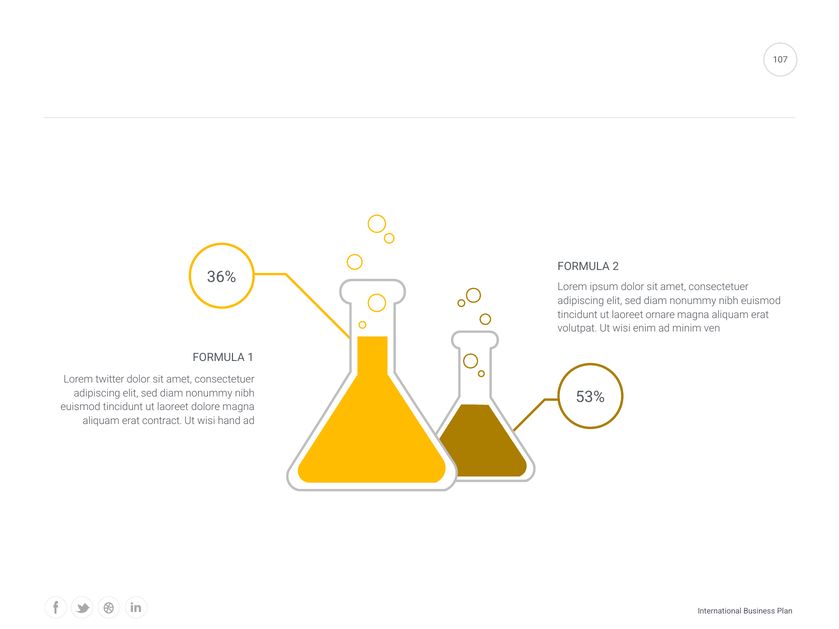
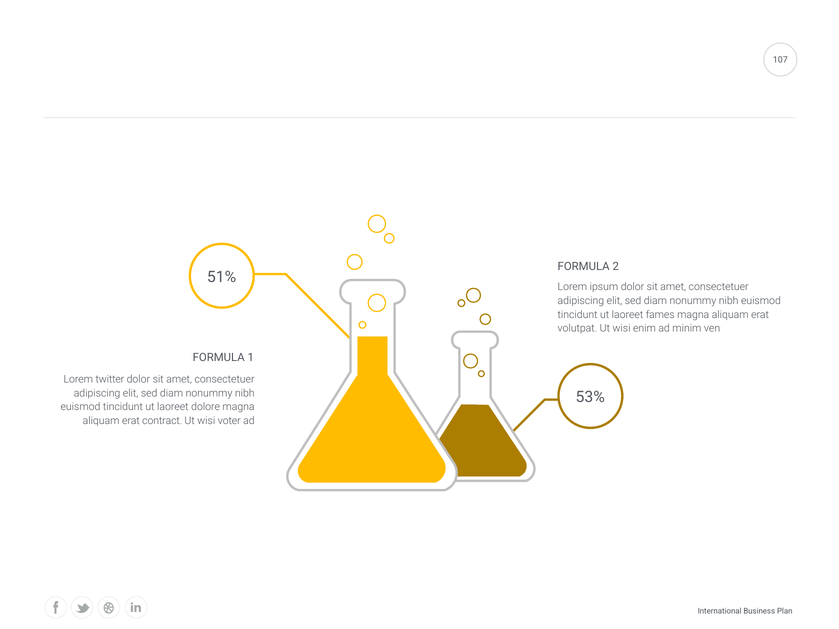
36%: 36% -> 51%
ornare: ornare -> fames
hand: hand -> voter
